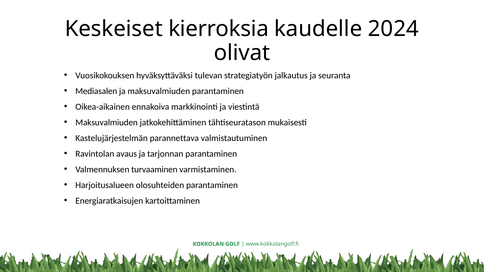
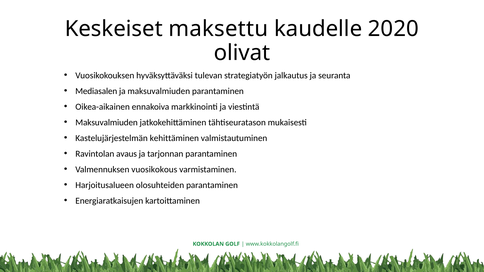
kierroksia: kierroksia -> maksettu
2024: 2024 -> 2020
parannettava: parannettava -> kehittäminen
turvaaminen: turvaaminen -> vuosikokous
